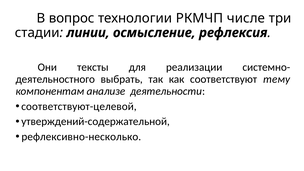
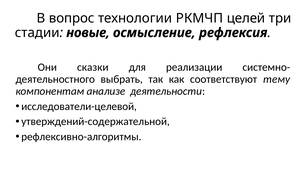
числе: числе -> целей
линии: линии -> новые
тексты: тексты -> сказки
соответствуют-целевой: соответствуют-целевой -> исследователи-целевой
рефлексивно-несколько: рефлексивно-несколько -> рефлексивно-алгоритмы
